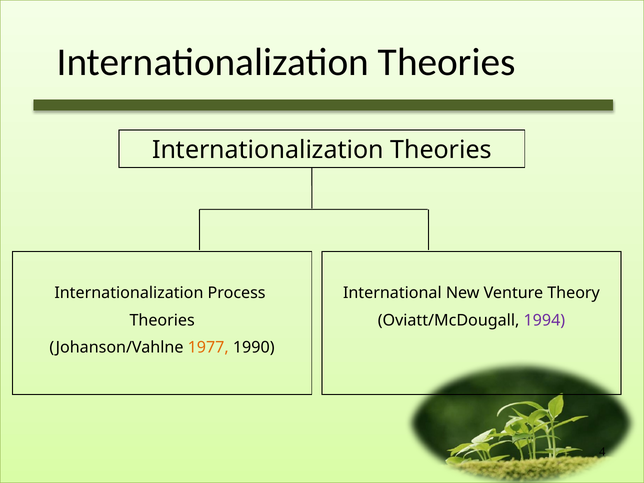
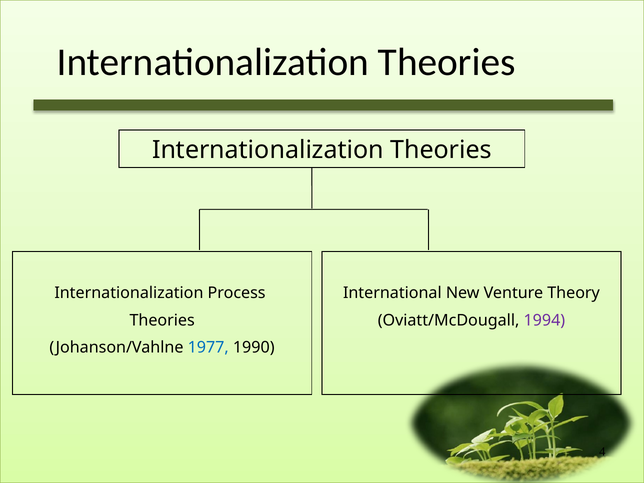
1977 colour: orange -> blue
